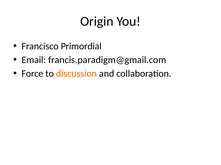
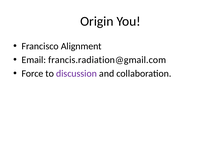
Primordial: Primordial -> Alignment
francis.paradigm@gmail.com: francis.paradigm@gmail.com -> francis.radiation@gmail.com
discussion colour: orange -> purple
